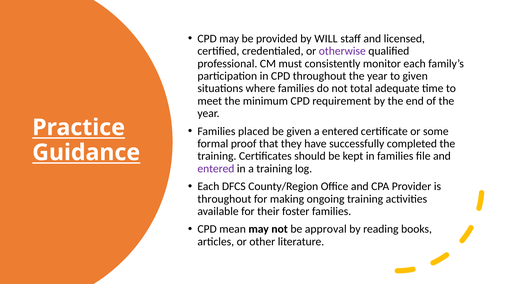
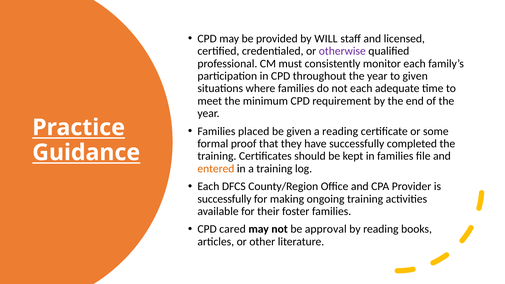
not total: total -> each
a entered: entered -> reading
entered at (216, 169) colour: purple -> orange
throughout at (224, 199): throughout -> successfully
mean: mean -> cared
